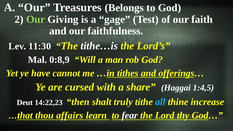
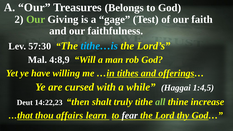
11:30: 11:30 -> 57:30
tithe…is colour: white -> light blue
0:8,9: 0:8,9 -> 4:8,9
cannot: cannot -> willing
share: share -> while
all colour: light blue -> light green
